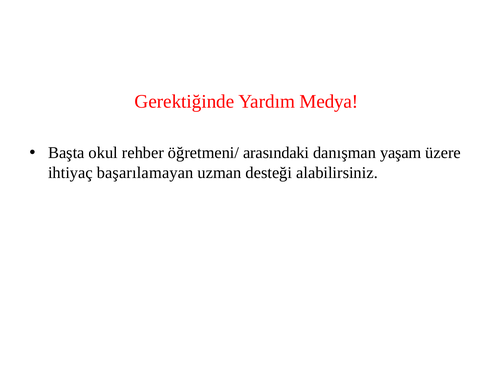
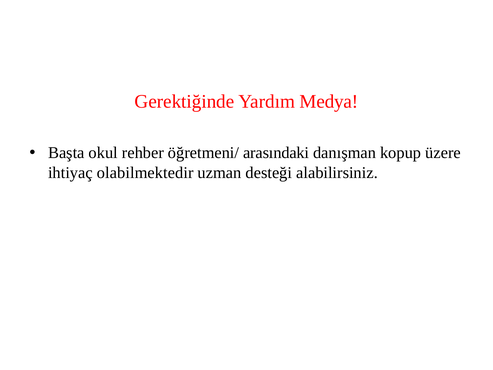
yaşam: yaşam -> kopup
başarılamayan: başarılamayan -> olabilmektedir
